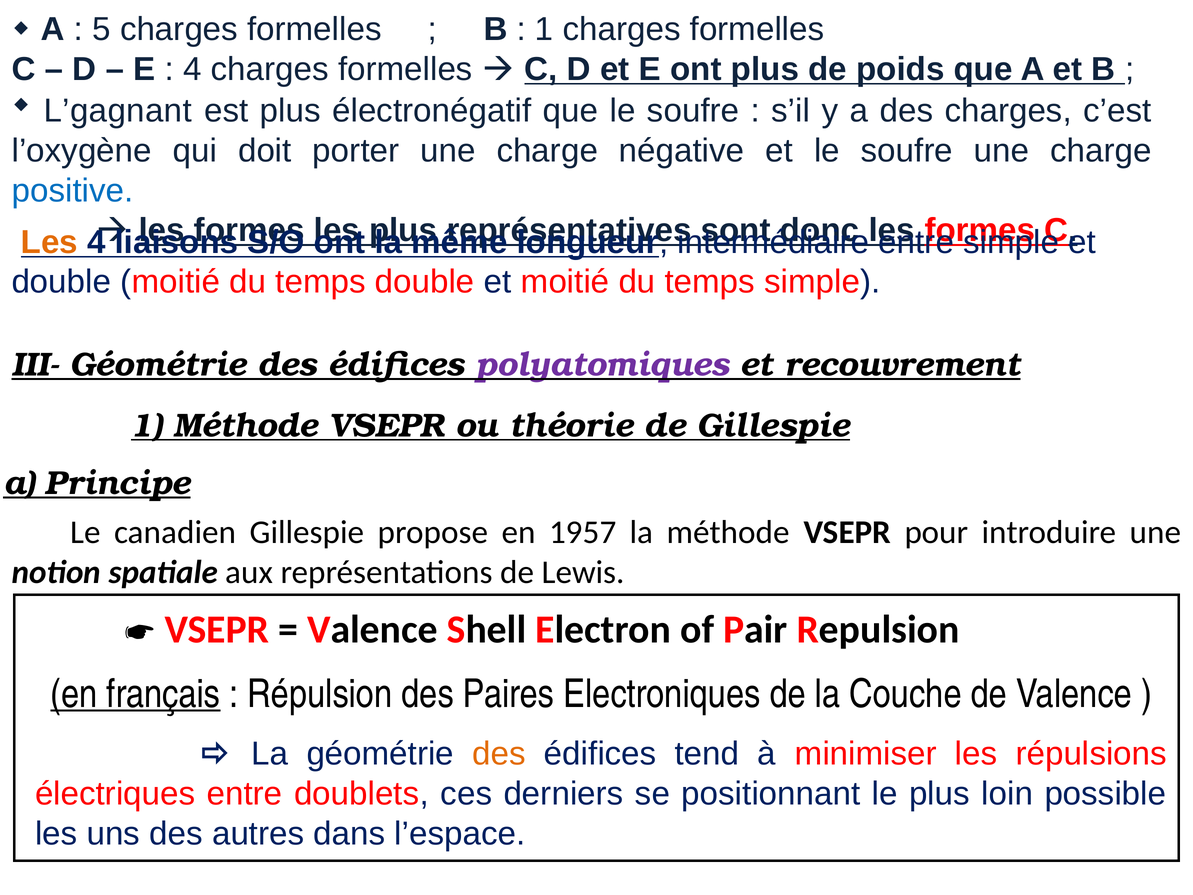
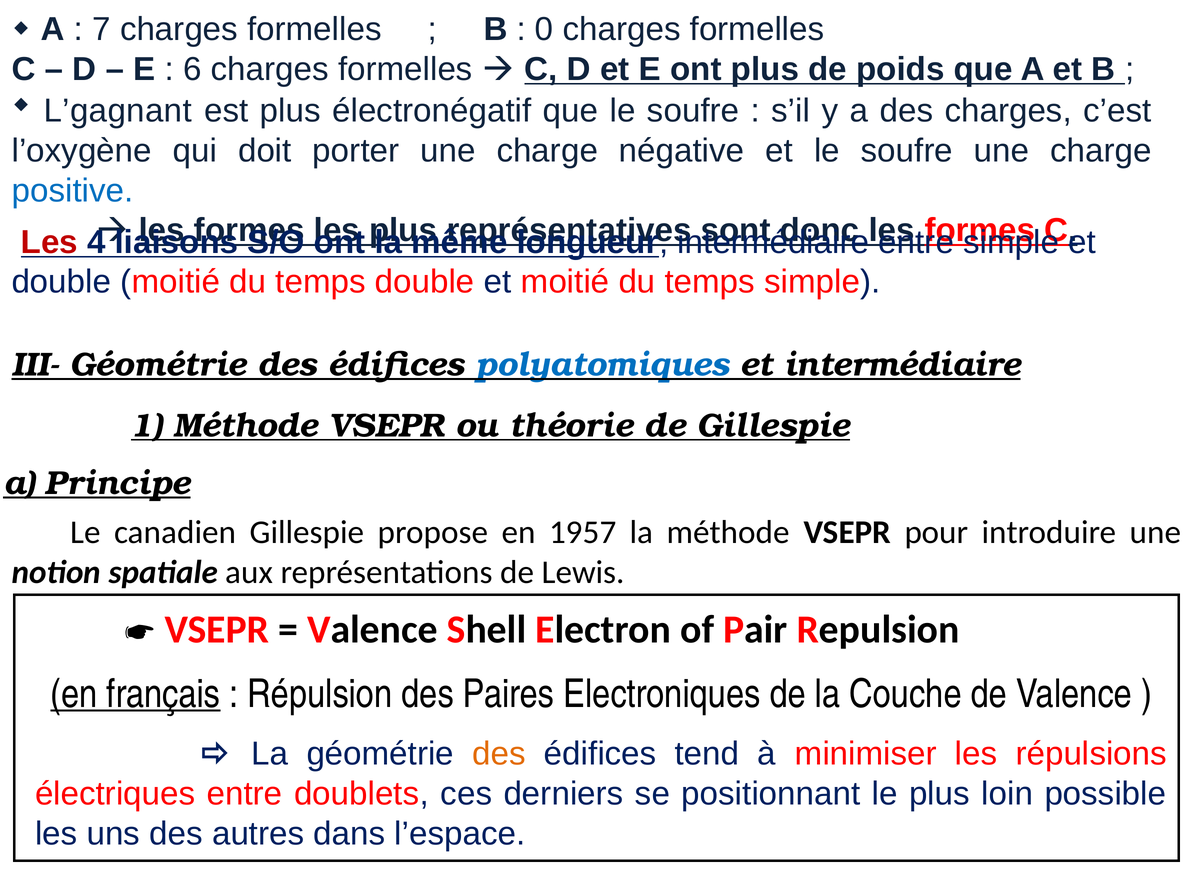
5: 5 -> 7
1 at (544, 29): 1 -> 0
4 at (192, 69): 4 -> 6
Les at (49, 242) colour: orange -> red
polyatomiques colour: purple -> blue
et recouvrement: recouvrement -> intermédiaire
